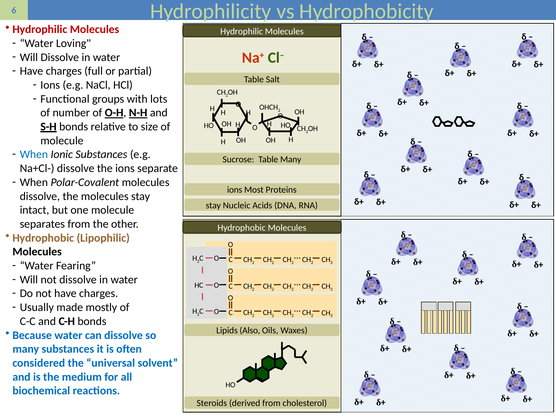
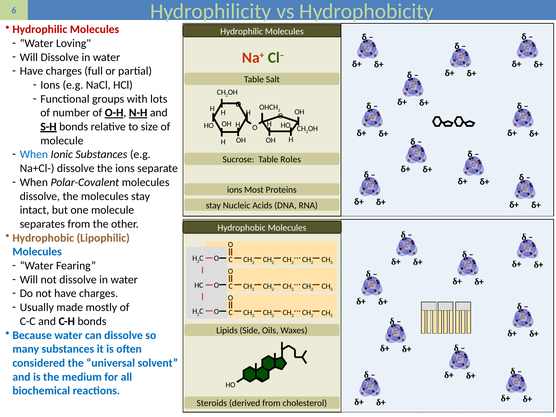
Table Many: Many -> Roles
Molecules at (37, 252) colour: black -> blue
Also: Also -> Side
